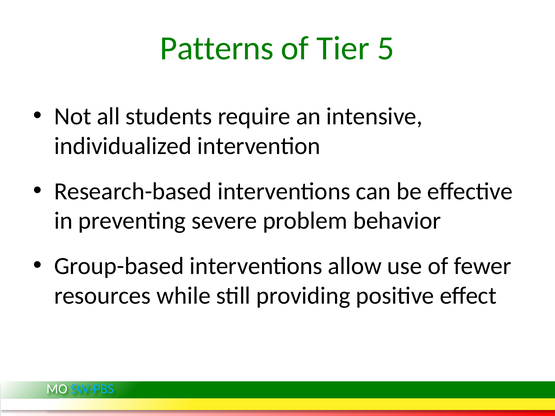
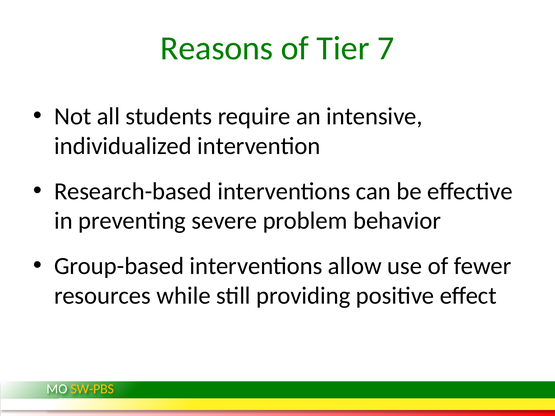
Patterns: Patterns -> Reasons
5: 5 -> 7
SW-PBS colour: light blue -> yellow
